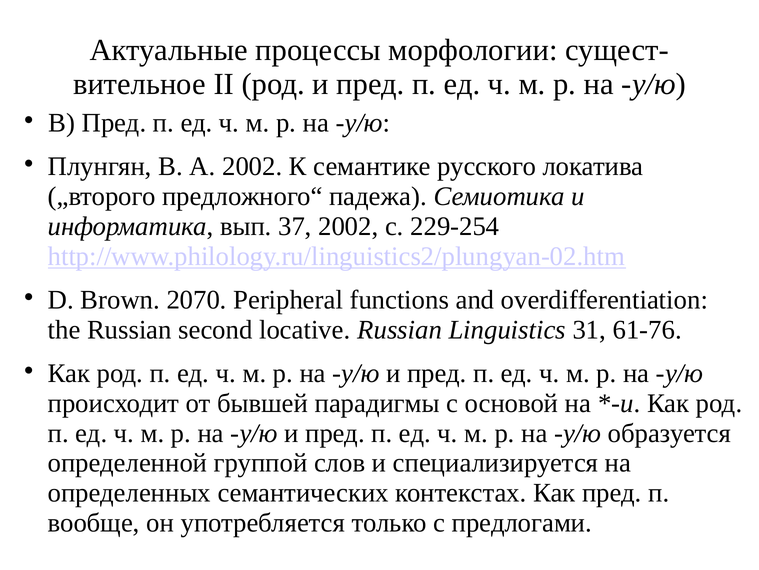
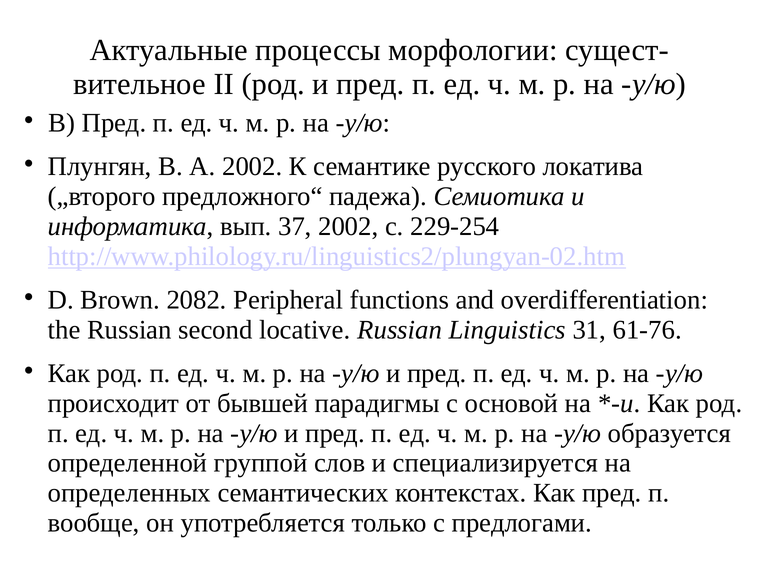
2070: 2070 -> 2082
